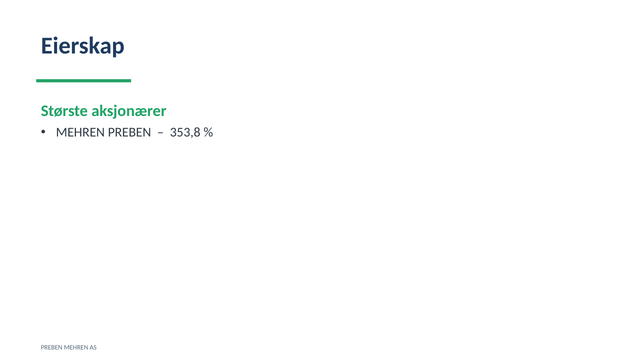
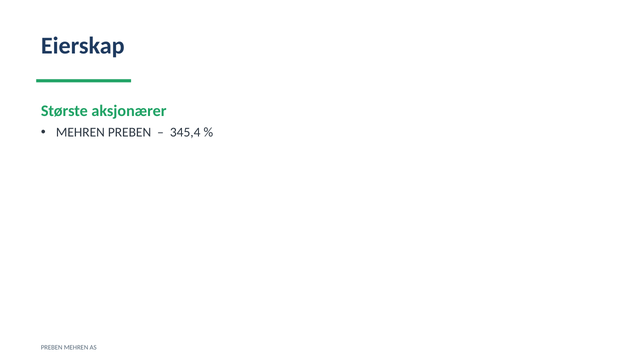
353,8: 353,8 -> 345,4
